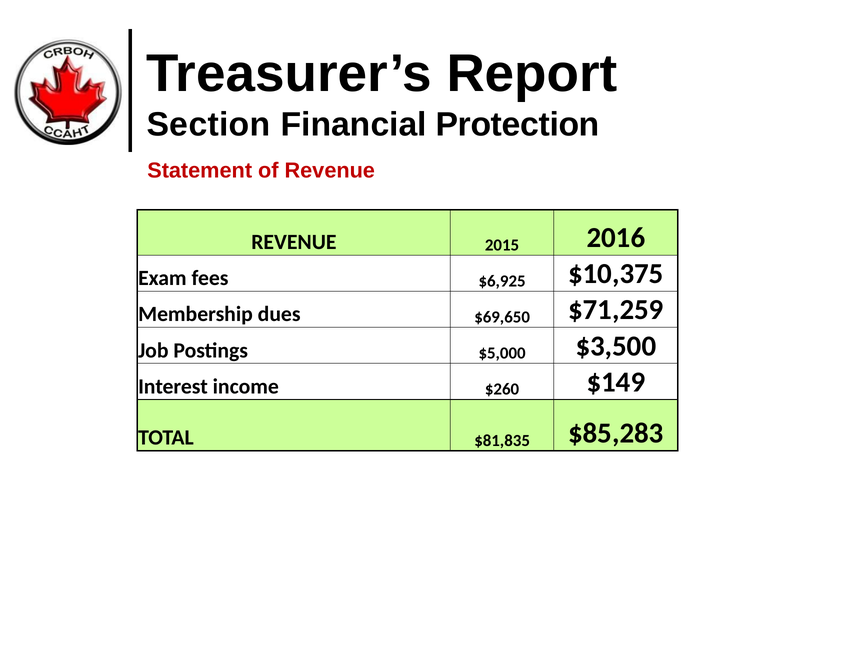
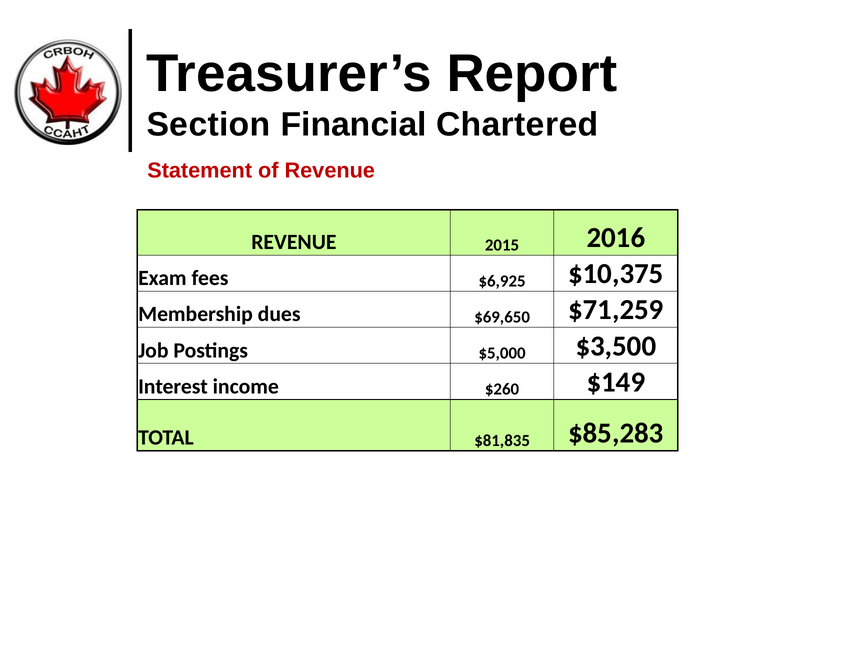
Protection: Protection -> Chartered
